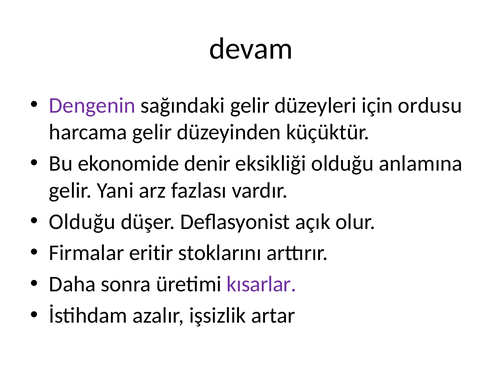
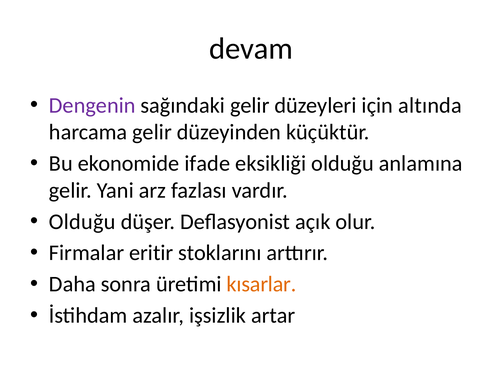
ordusu: ordusu -> altında
denir: denir -> ifade
kısarlar colour: purple -> orange
